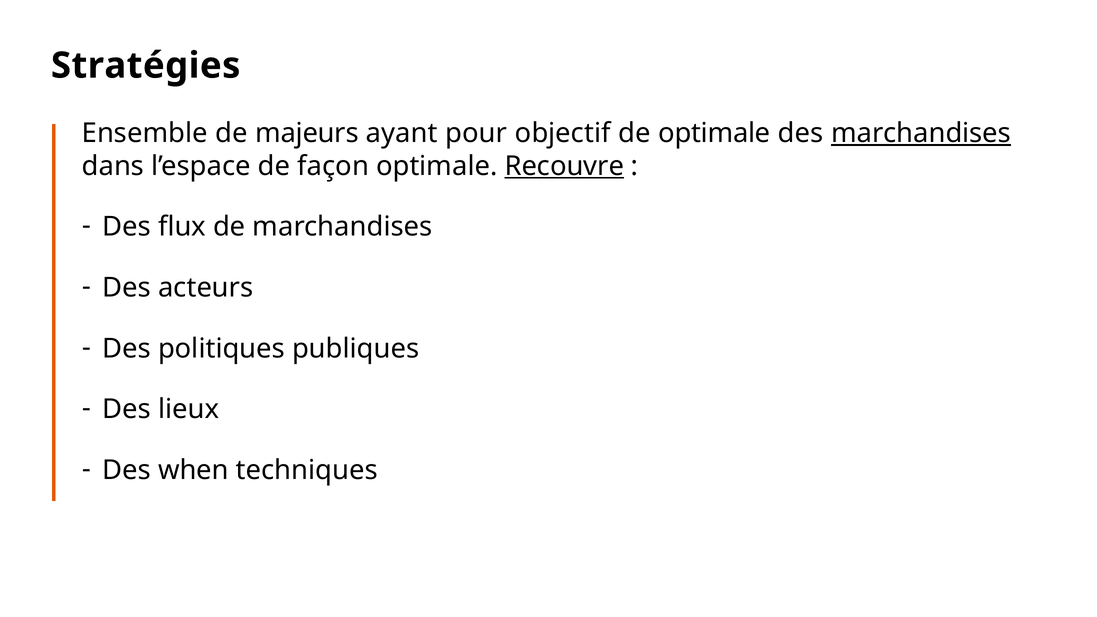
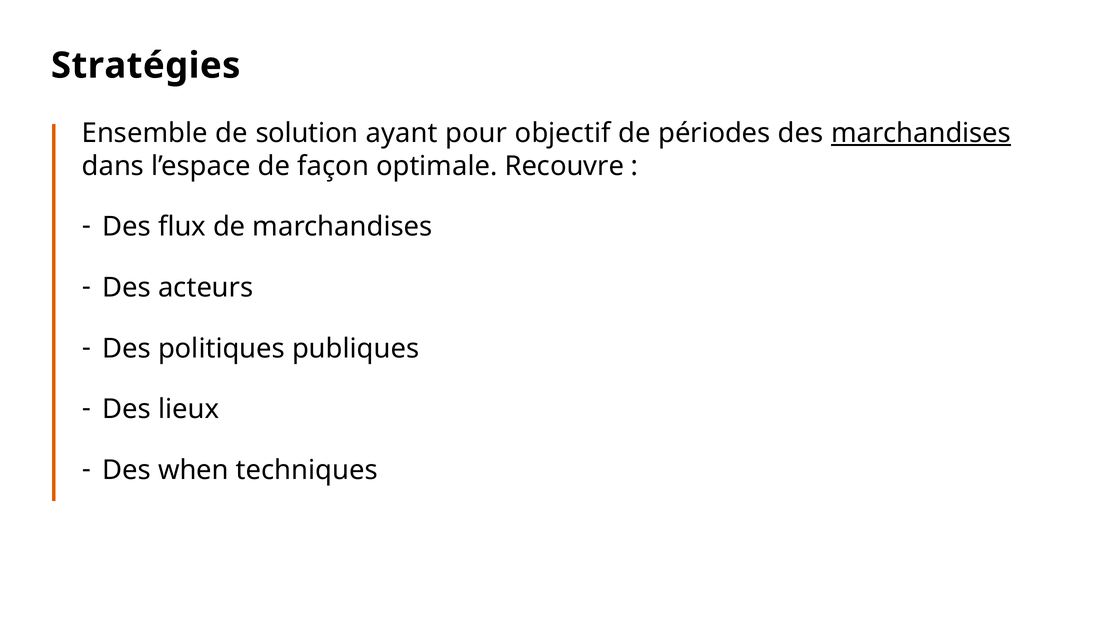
majeurs: majeurs -> solution
de optimale: optimale -> périodes
Recouvre underline: present -> none
